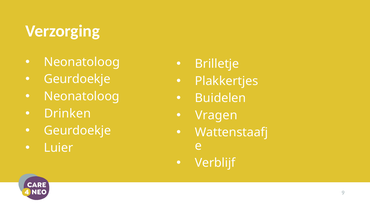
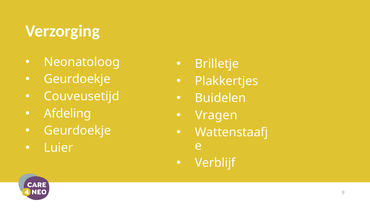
Neonatoloog at (82, 96): Neonatoloog -> Couveusetijd
Drinken: Drinken -> Afdeling
